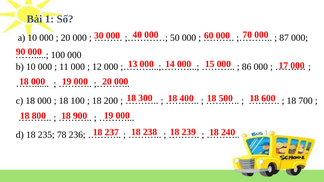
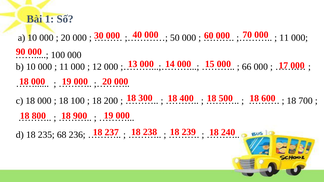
87 at (284, 38): 87 -> 11
86: 86 -> 66
78: 78 -> 68
